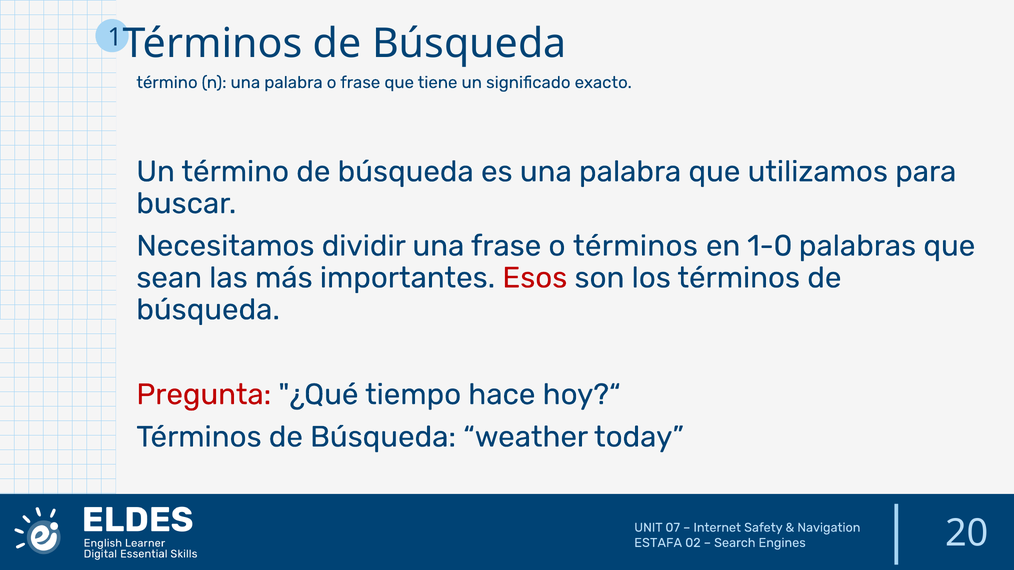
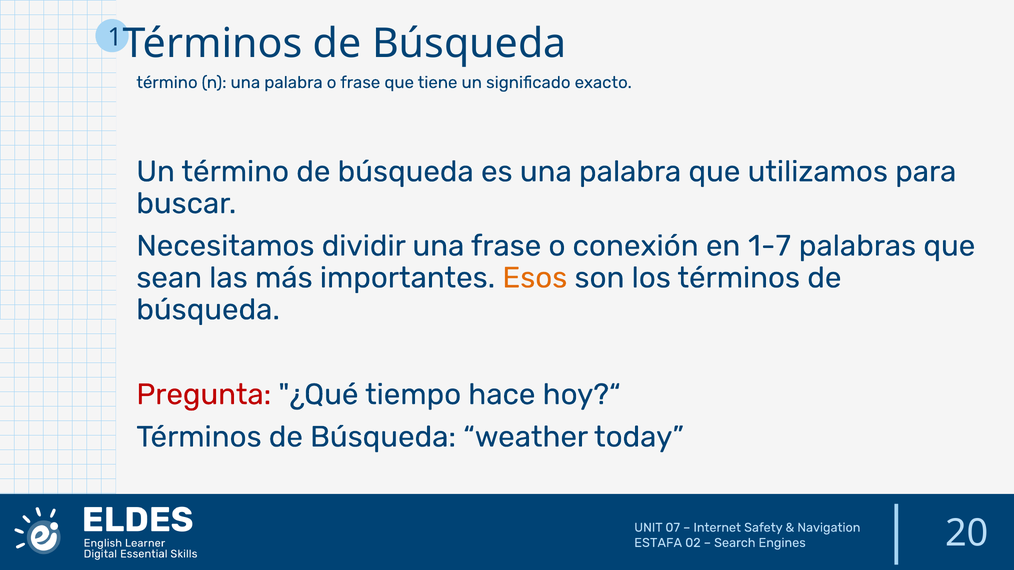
o términos: términos -> conexión
1-0: 1-0 -> 1-7
Esos colour: red -> orange
